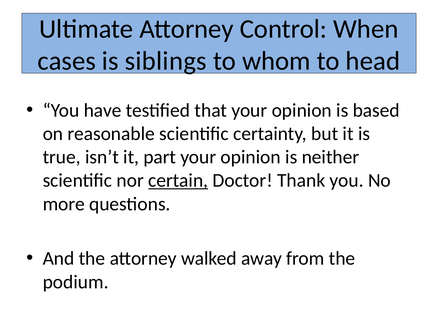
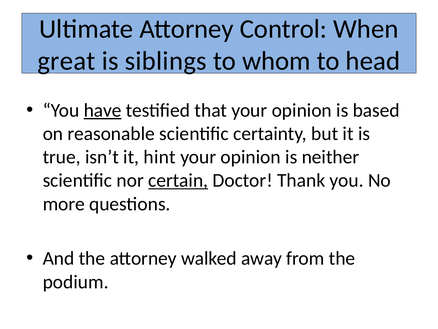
cases: cases -> great
have underline: none -> present
part: part -> hint
